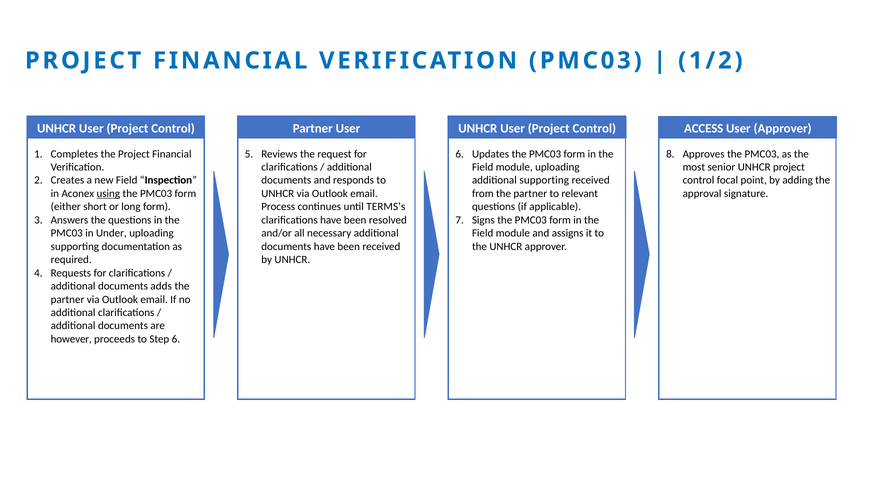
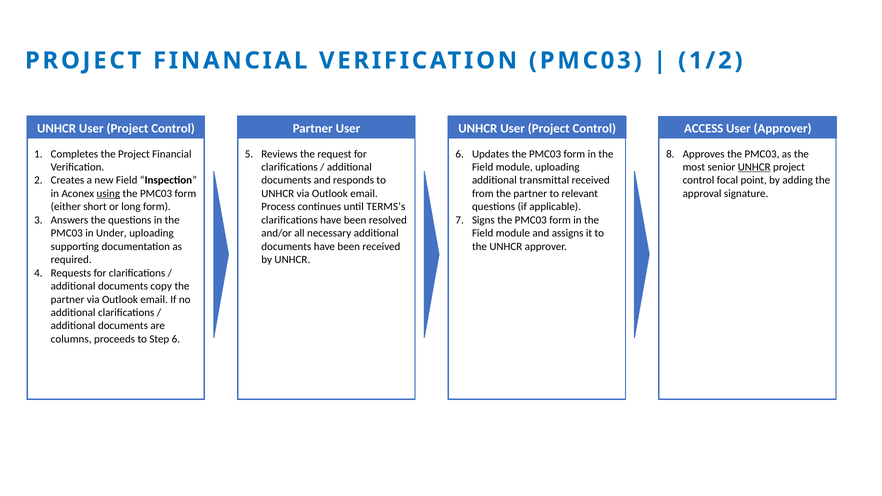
UNHCR at (754, 167) underline: none -> present
additional supporting: supporting -> transmittal
adds: adds -> copy
however: however -> columns
